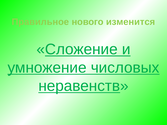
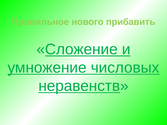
изменится: изменится -> прибавить
